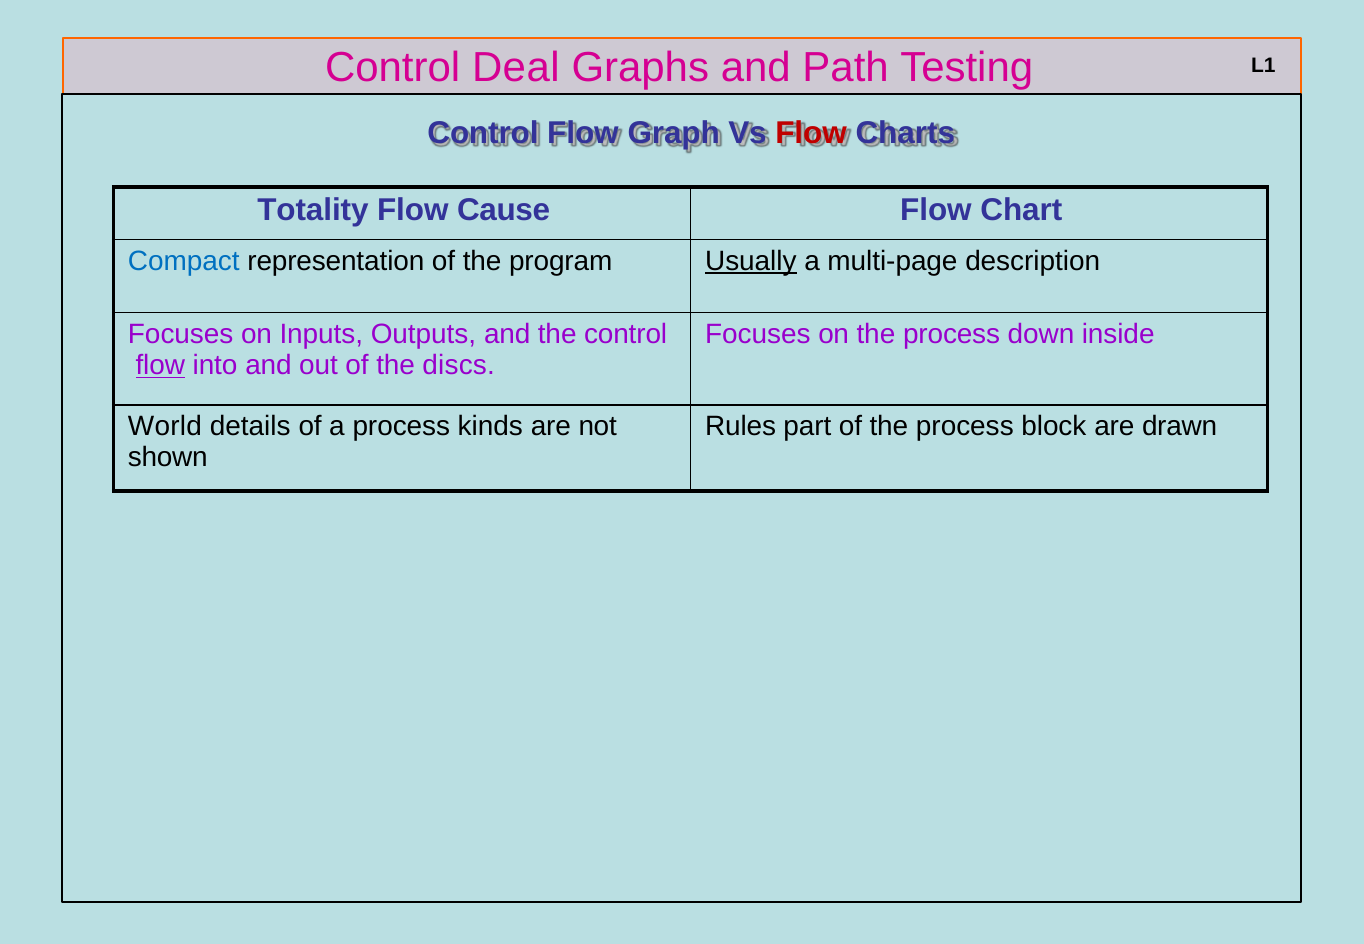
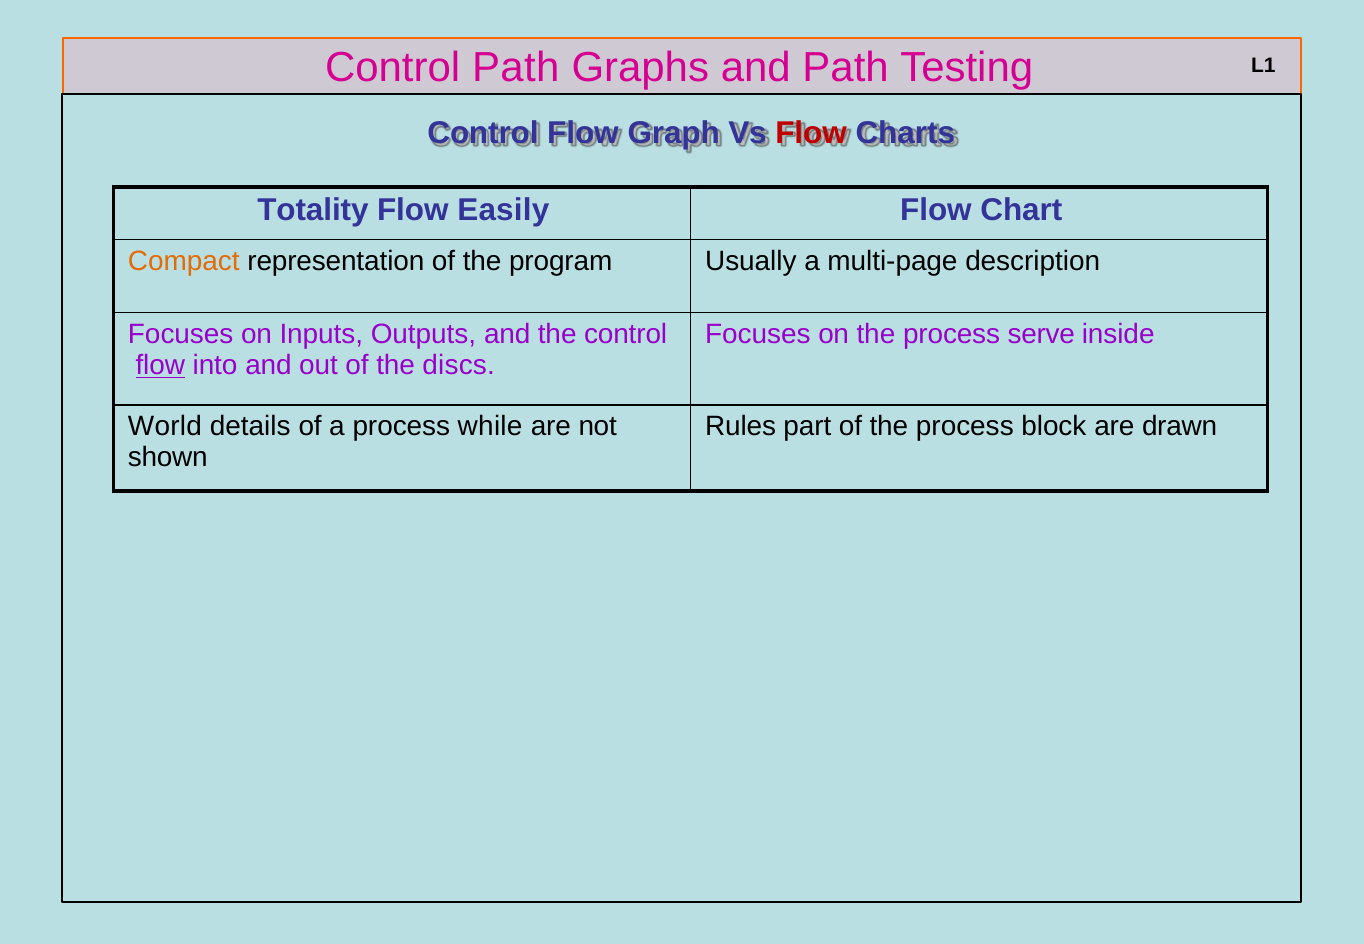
Control Deal: Deal -> Path
Cause: Cause -> Easily
Compact colour: blue -> orange
Usually underline: present -> none
down: down -> serve
kinds: kinds -> while
